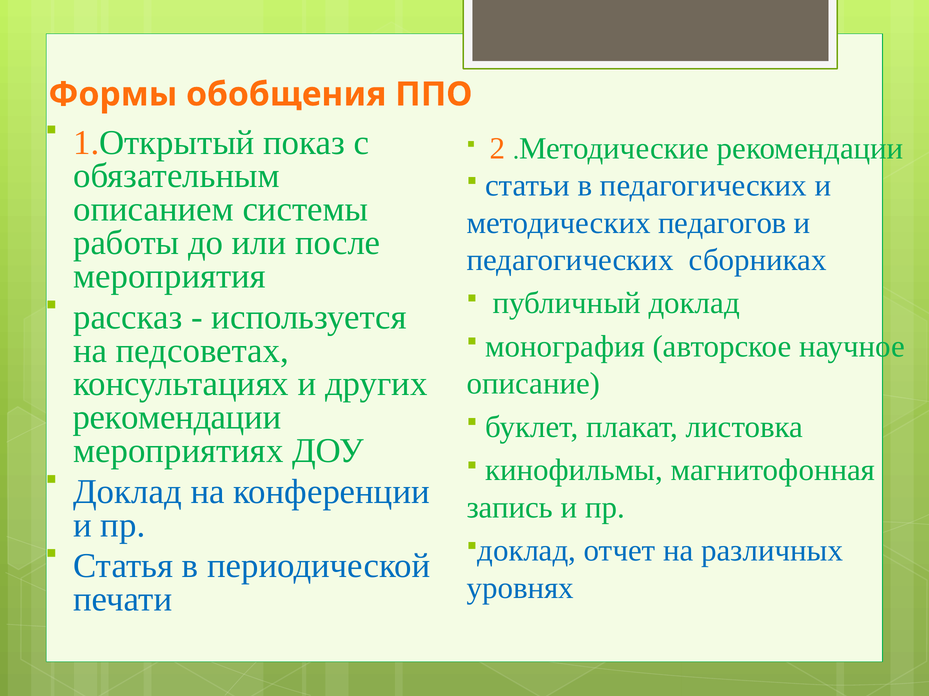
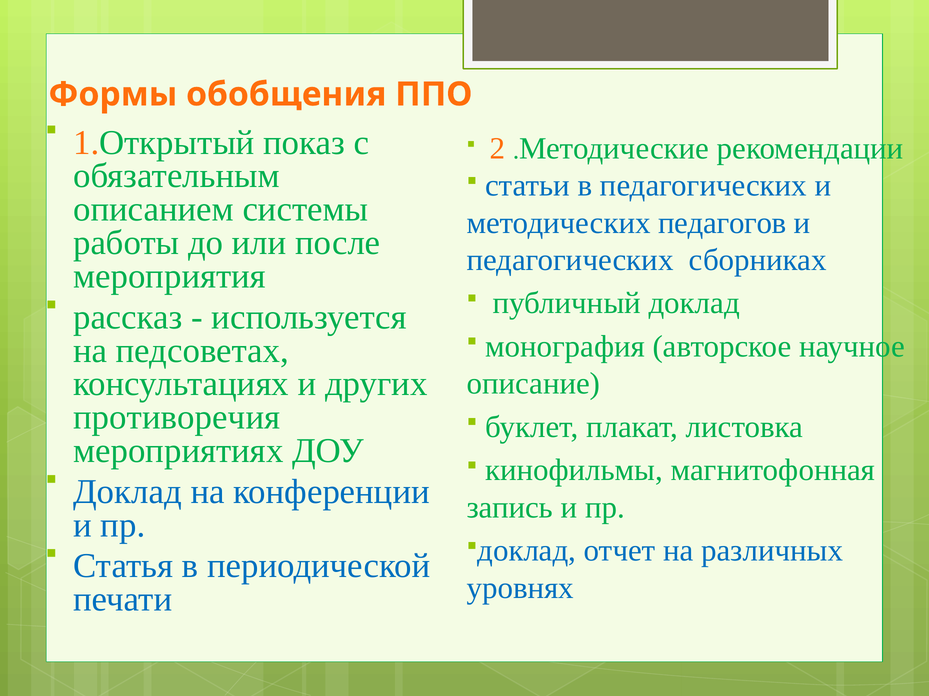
рекомендации at (177, 418): рекомендации -> противоречия
